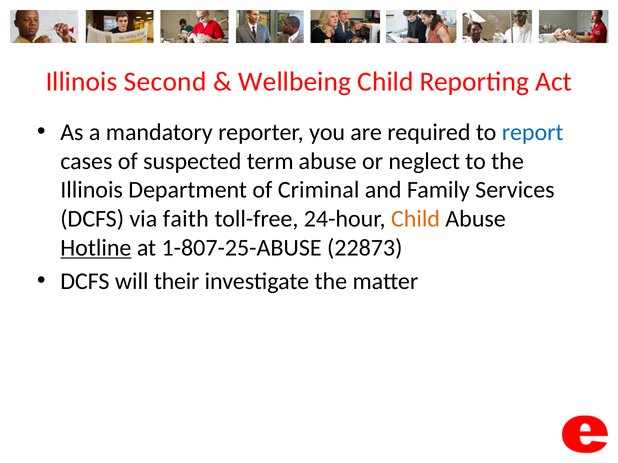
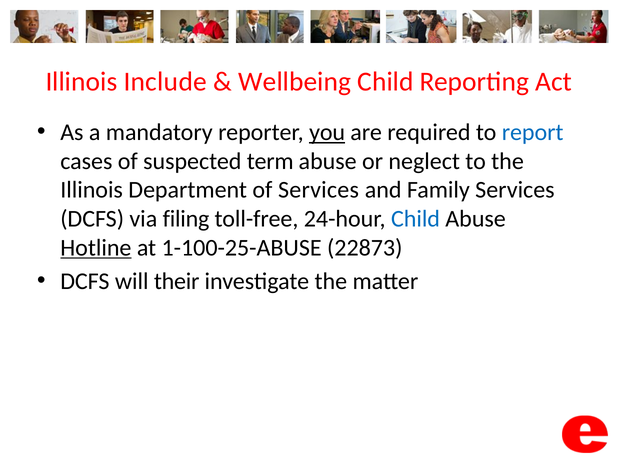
Second: Second -> Include
you underline: none -> present
of Criminal: Criminal -> Services
faith: faith -> filing
Child at (415, 219) colour: orange -> blue
1-807-25-ABUSE: 1-807-25-ABUSE -> 1-100-25-ABUSE
